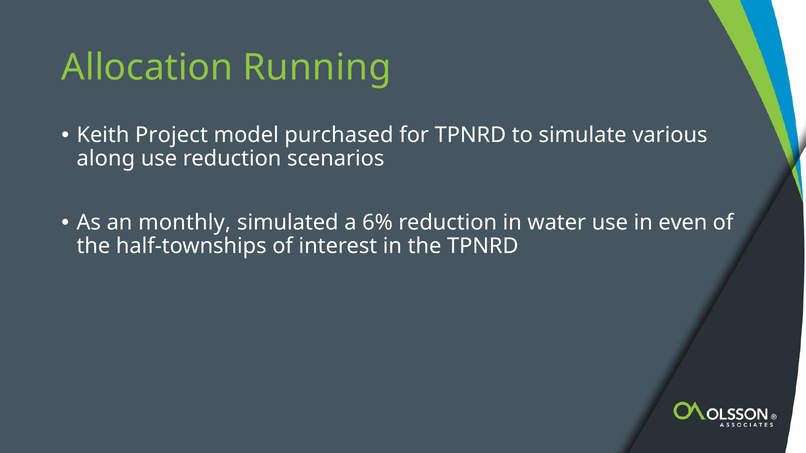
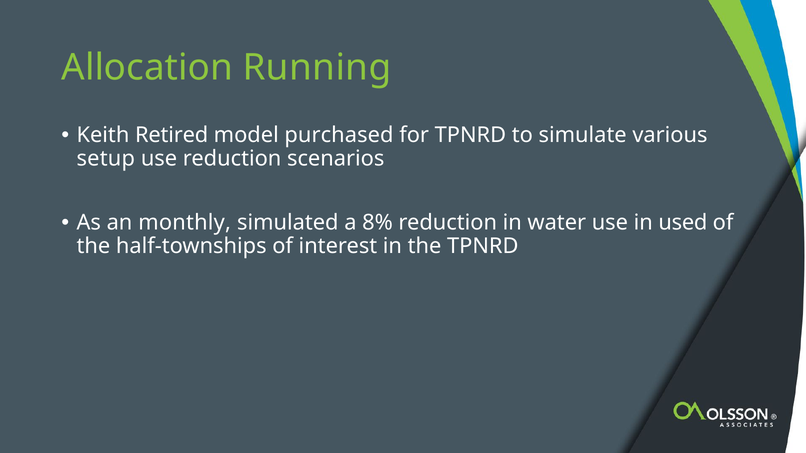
Project: Project -> Retired
along: along -> setup
6%: 6% -> 8%
even: even -> used
